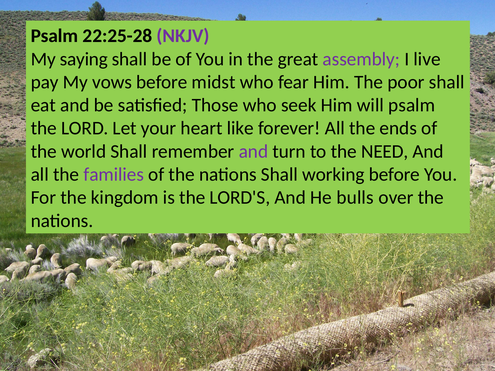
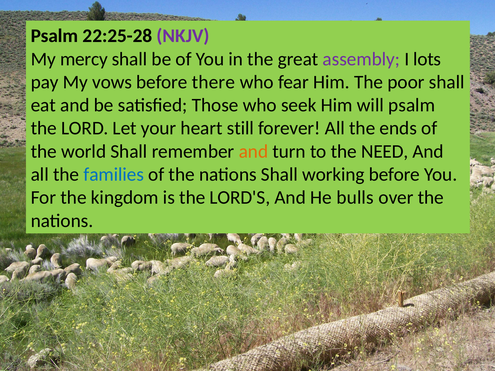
saying: saying -> mercy
live: live -> lots
midst: midst -> there
like: like -> still
and at (253, 152) colour: purple -> orange
families colour: purple -> blue
